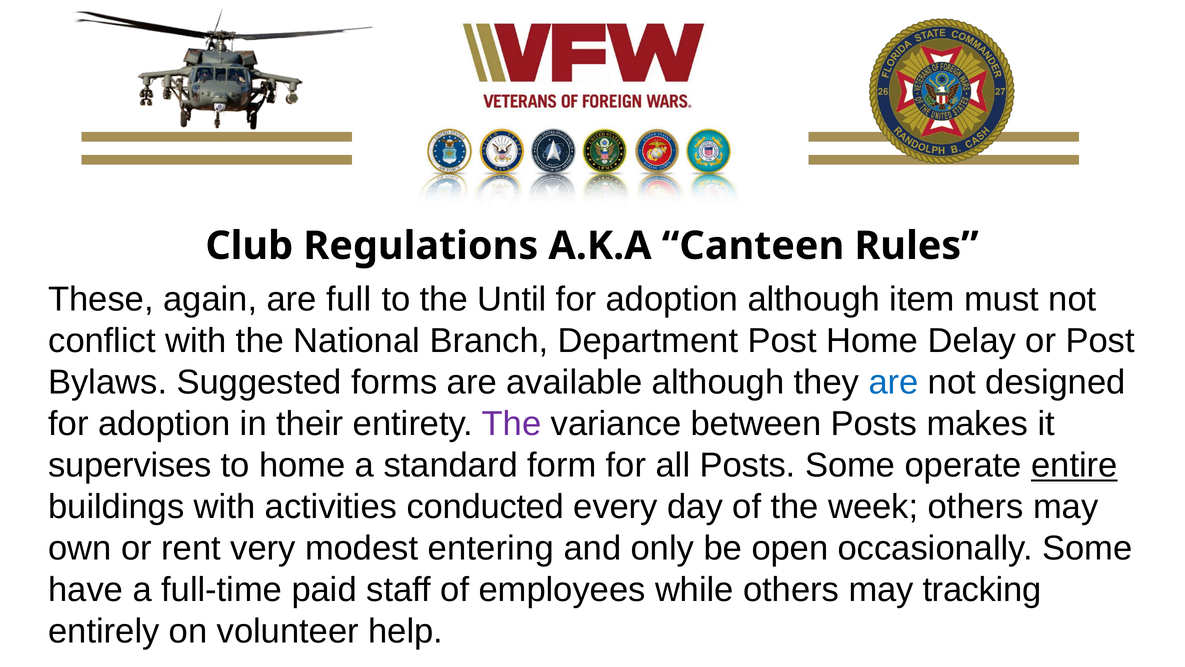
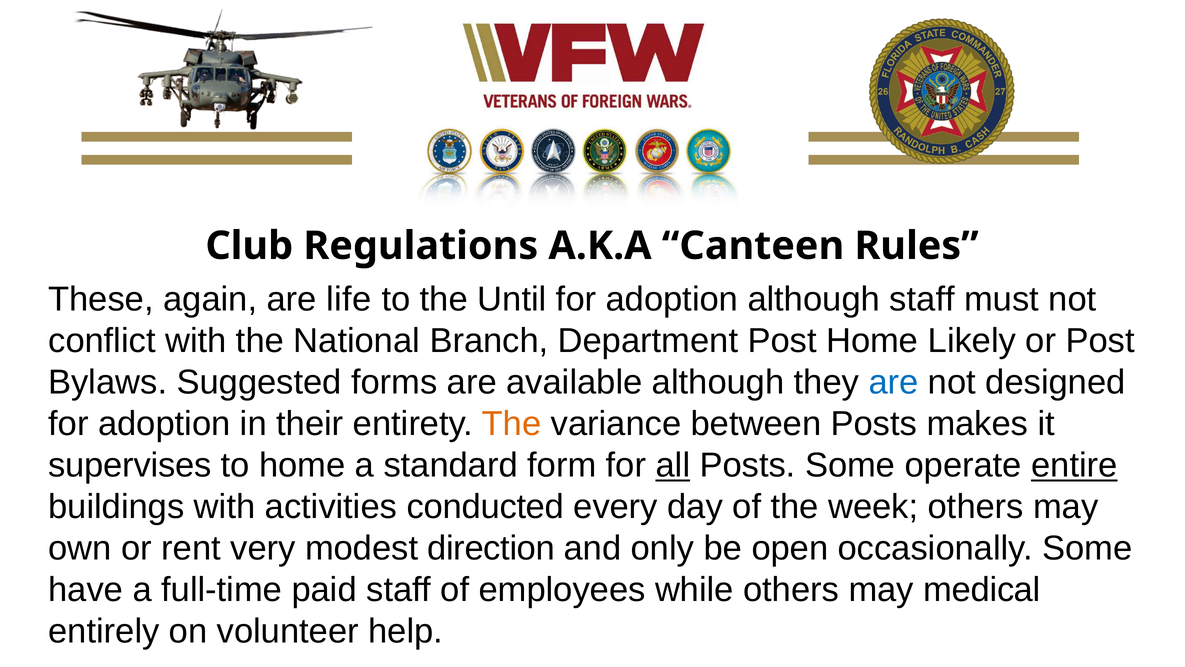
full: full -> life
although item: item -> staff
Delay: Delay -> Likely
The at (512, 424) colour: purple -> orange
all underline: none -> present
entering: entering -> direction
tracking: tracking -> medical
